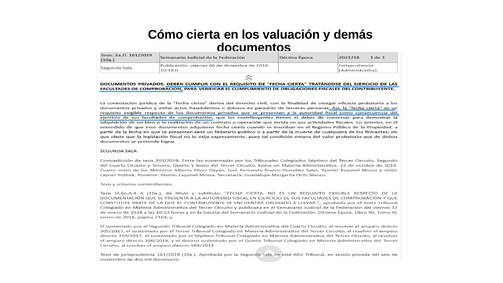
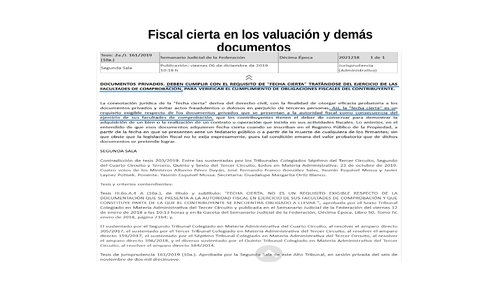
Cómo: Cómo -> Fiscal
